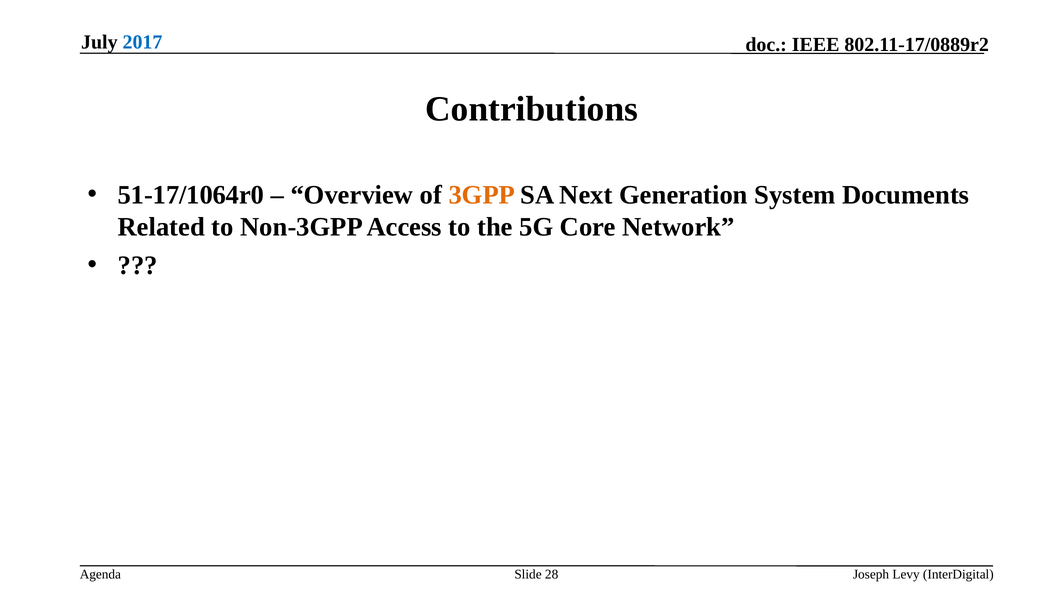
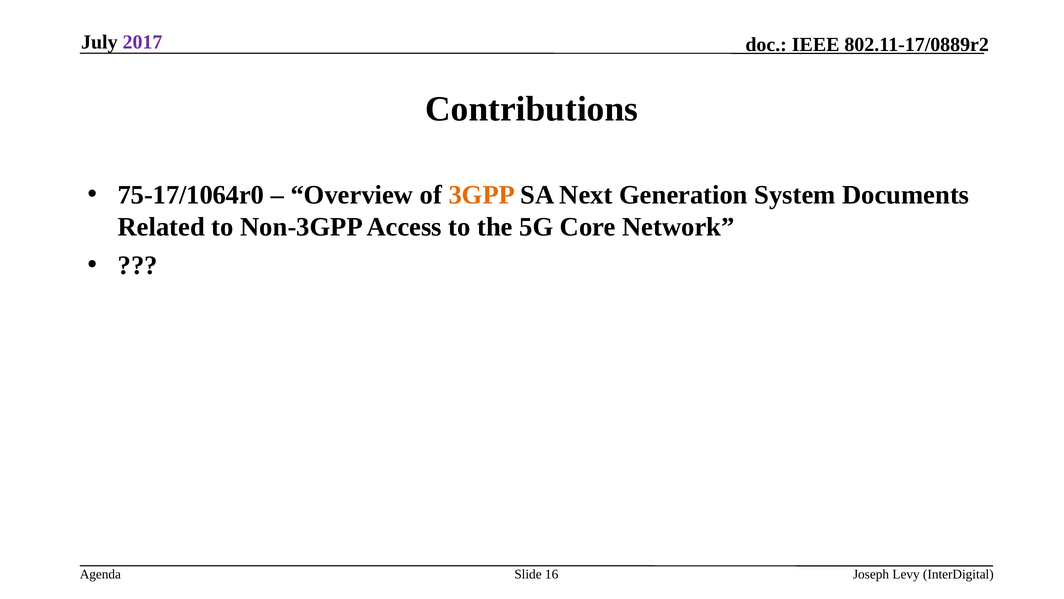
2017 colour: blue -> purple
51-17/1064r0: 51-17/1064r0 -> 75-17/1064r0
28: 28 -> 16
